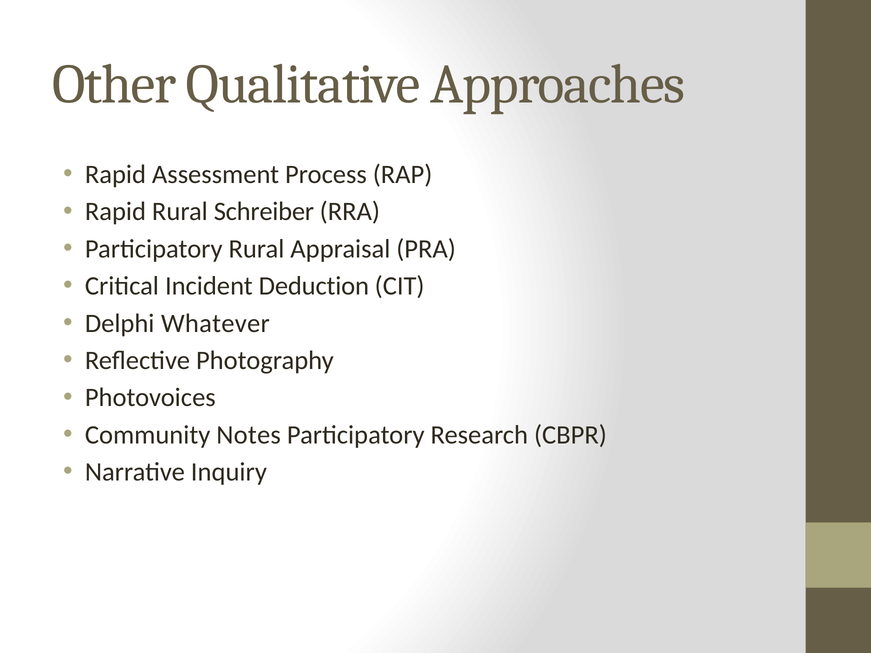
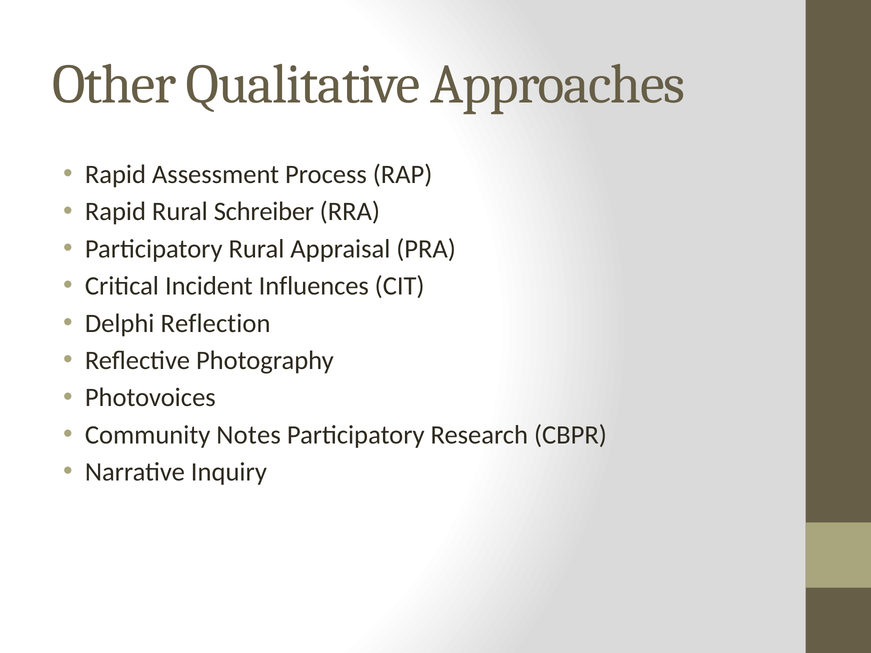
Deduction: Deduction -> Influences
Whatever: Whatever -> Reflection
